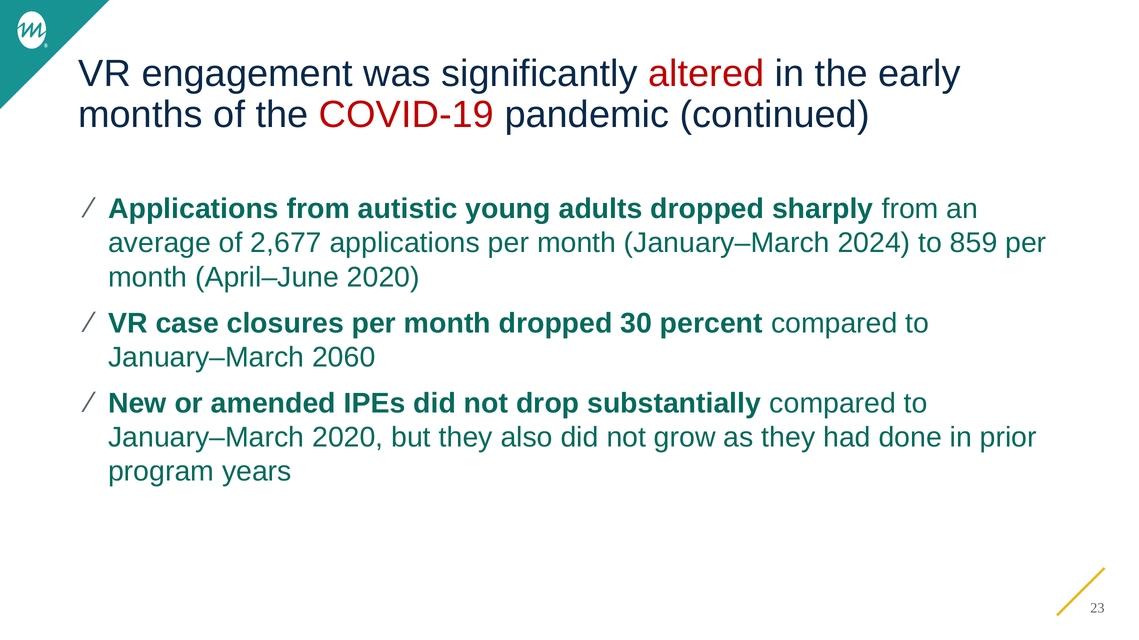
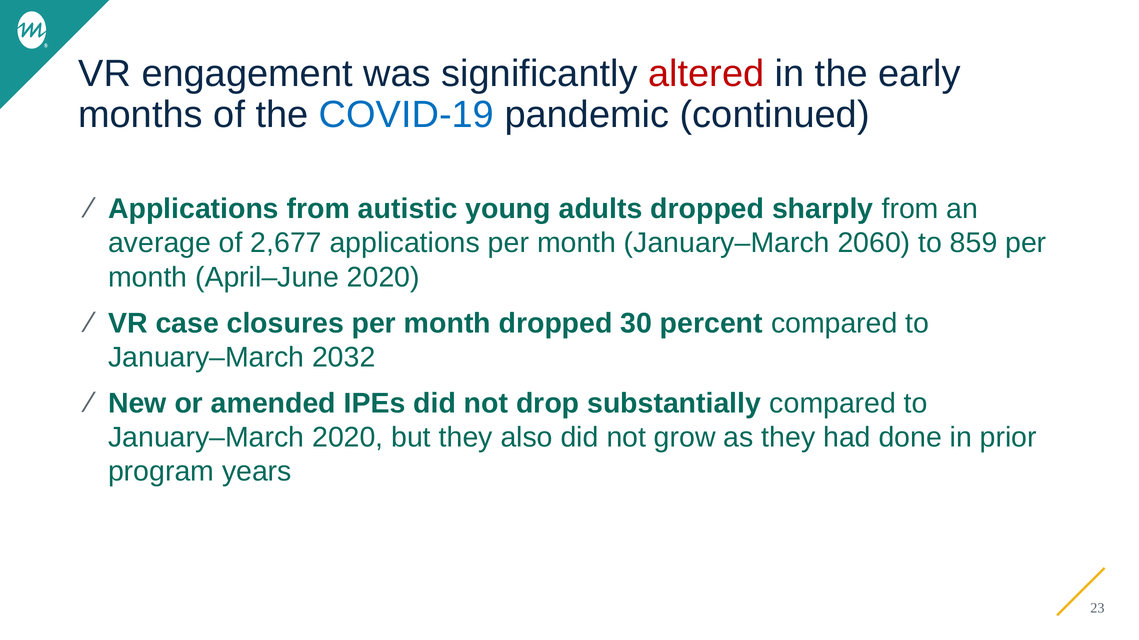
COVID-19 colour: red -> blue
2024: 2024 -> 2060
2060: 2060 -> 2032
